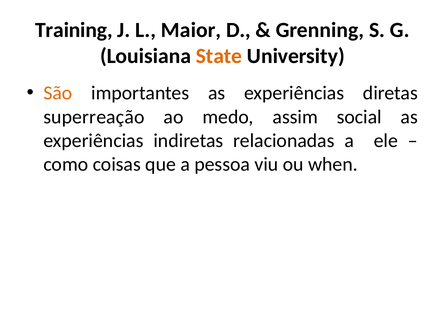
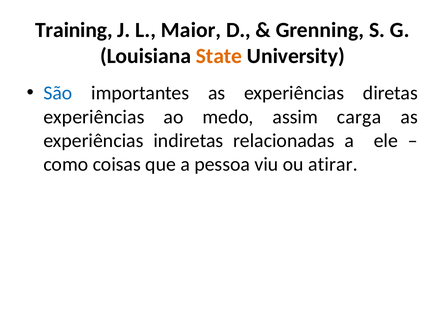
São colour: orange -> blue
superreação at (94, 117): superreação -> experiências
social: social -> carga
when: when -> atirar
